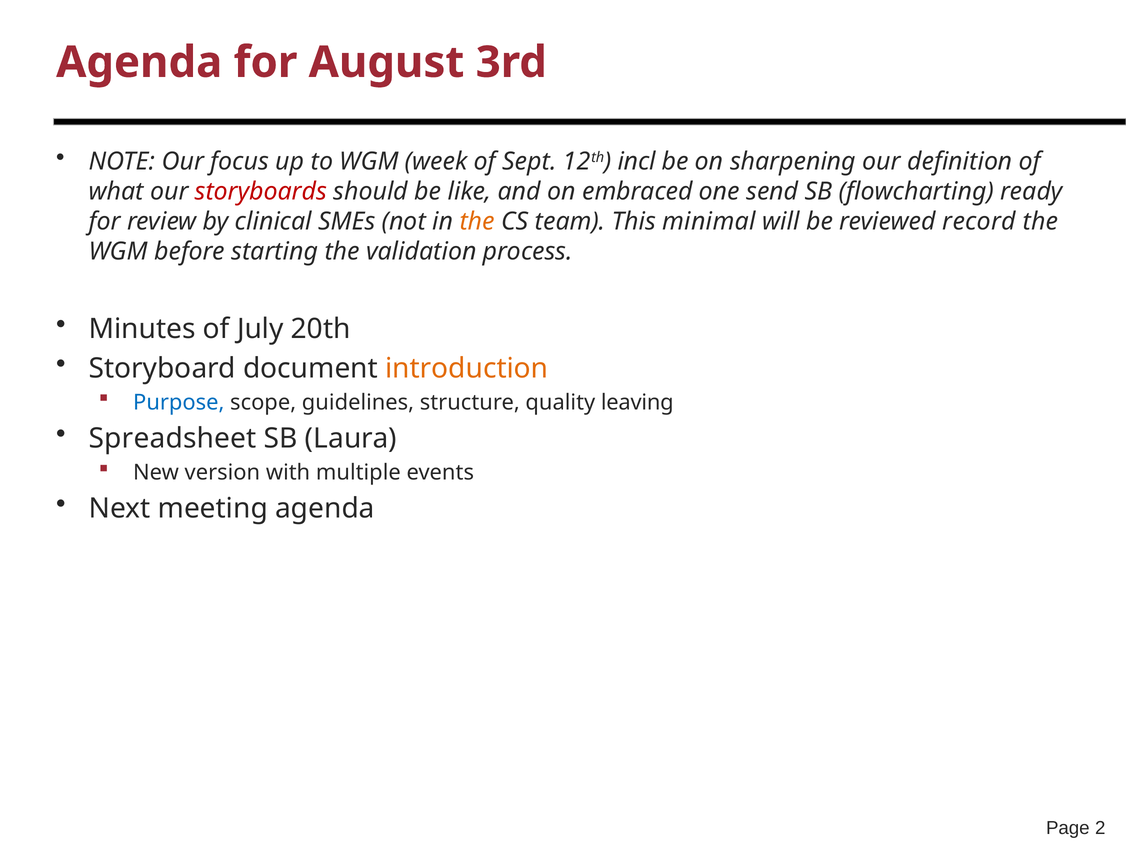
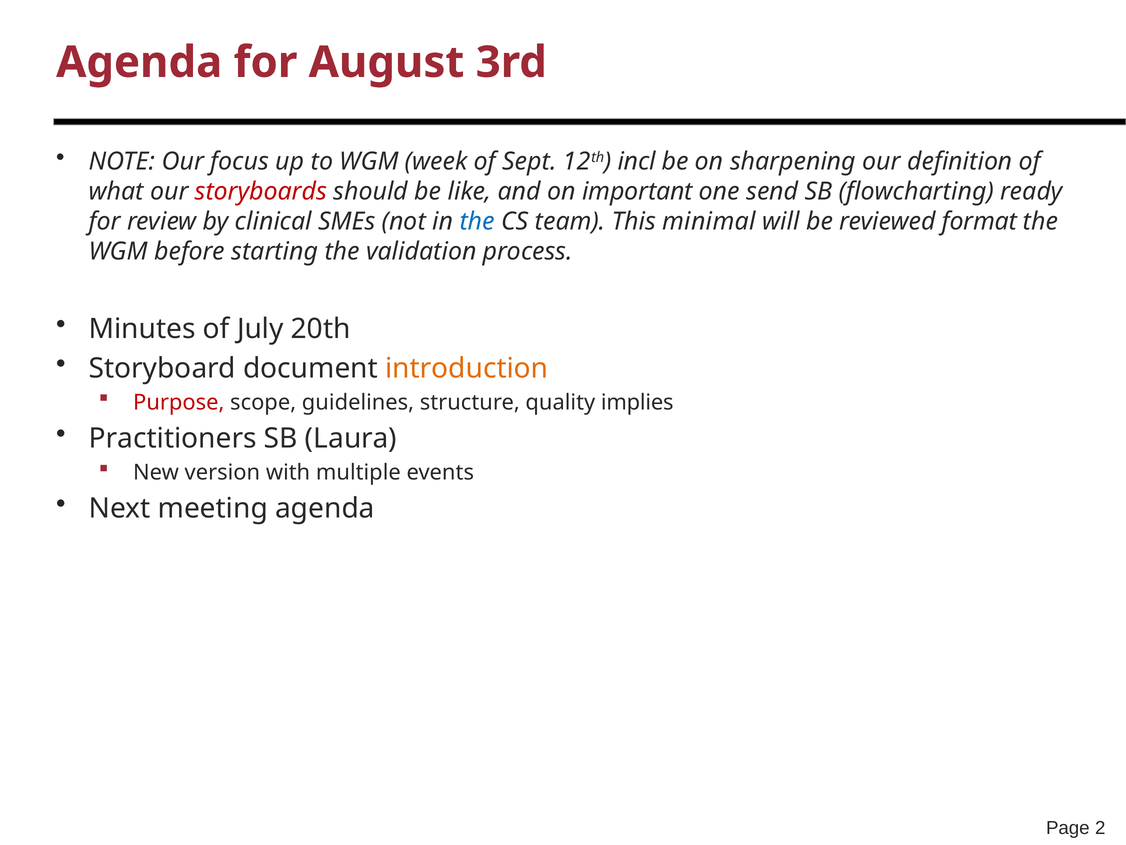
embraced: embraced -> important
the at (477, 222) colour: orange -> blue
record: record -> format
Purpose colour: blue -> red
leaving: leaving -> implies
Spreadsheet: Spreadsheet -> Practitioners
